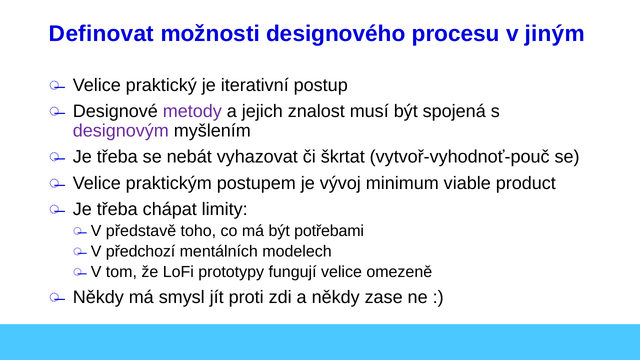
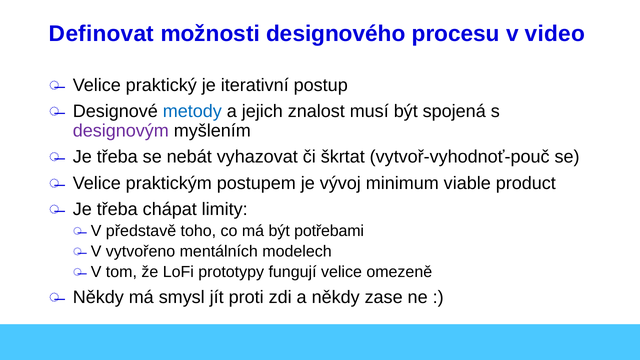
jiným: jiným -> video
metody colour: purple -> blue
předchozí: předchozí -> vytvořeno
